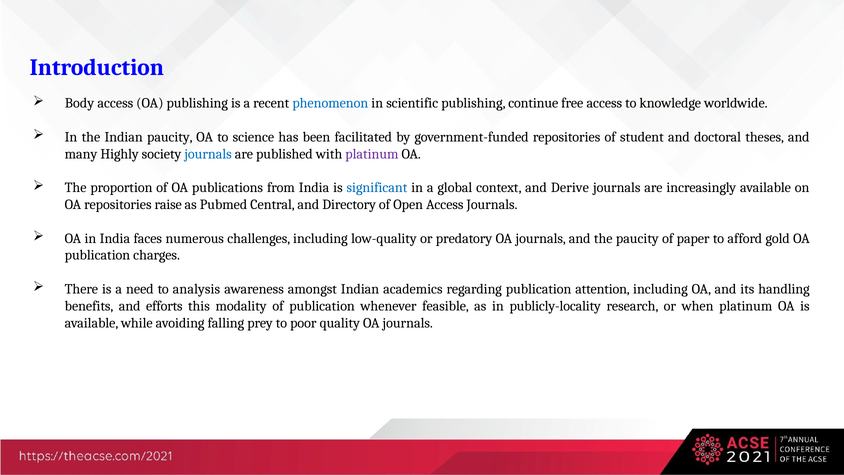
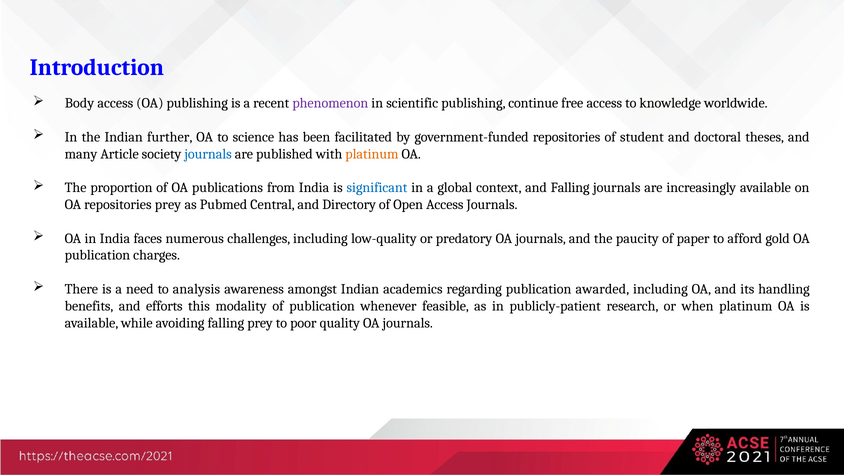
phenomenon colour: blue -> purple
Indian paucity: paucity -> further
Highly: Highly -> Article
platinum at (372, 154) colour: purple -> orange
and Derive: Derive -> Falling
repositories raise: raise -> prey
attention: attention -> awarded
publicly-locality: publicly-locality -> publicly-patient
